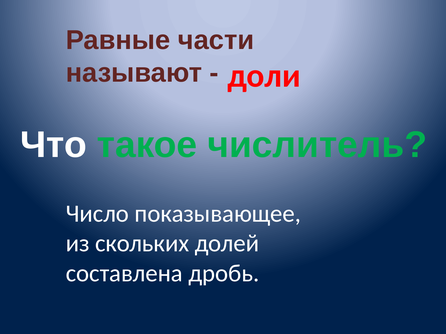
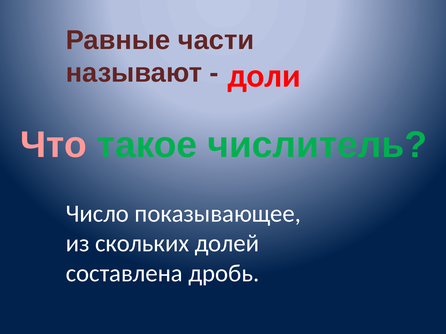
Что colour: white -> pink
